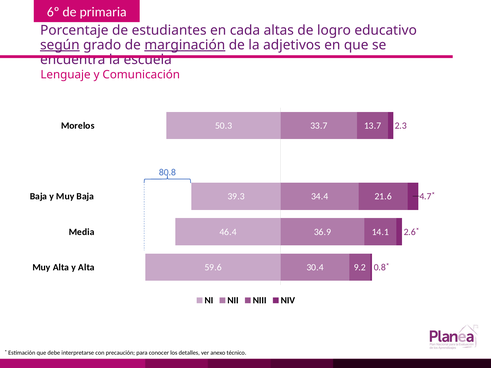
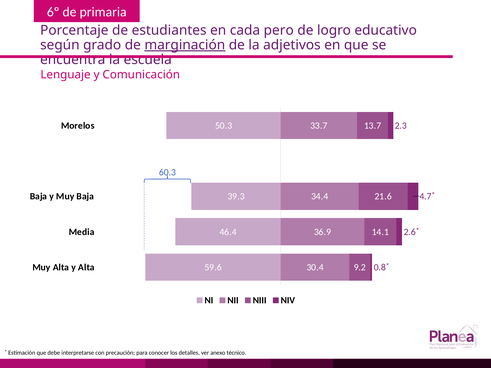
altas: altas -> pero
según underline: present -> none
80.8: 80.8 -> 60.3
